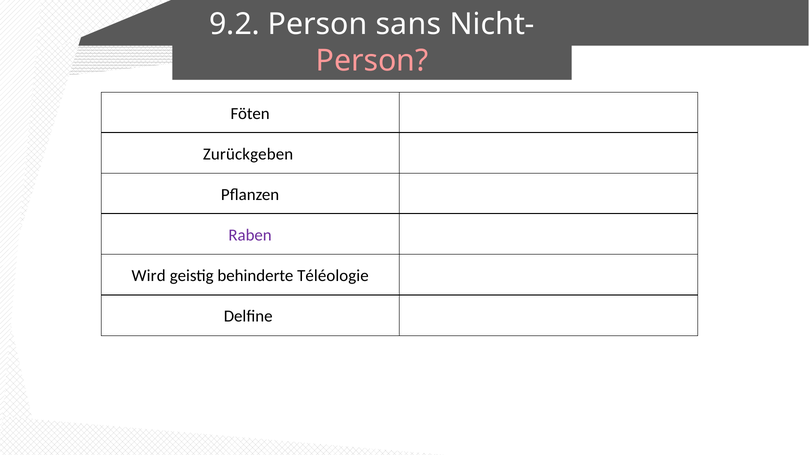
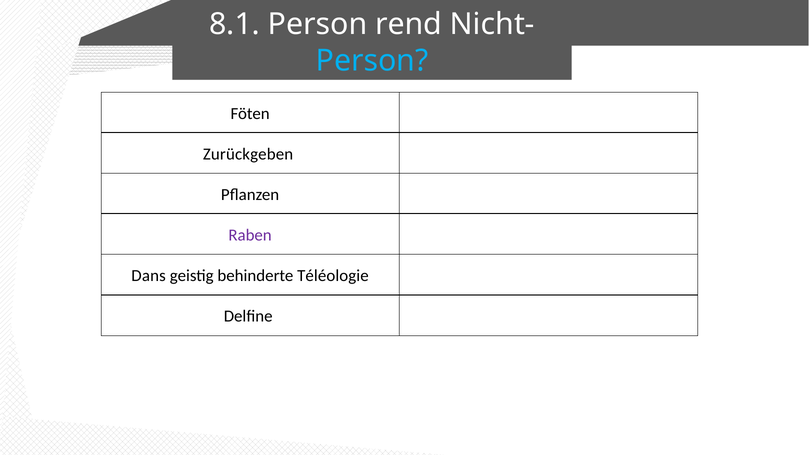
9.2: 9.2 -> 8.1
sans: sans -> rend
Person at (372, 61) colour: pink -> light blue
Wird: Wird -> Dans
